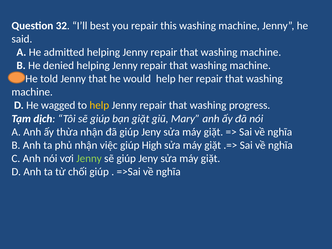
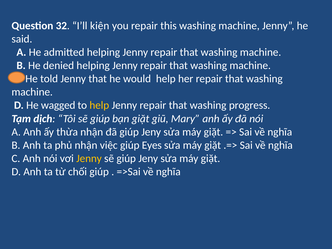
best: best -> kiện
High: High -> Eyes
Jenny at (89, 158) colour: light green -> yellow
